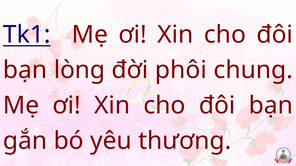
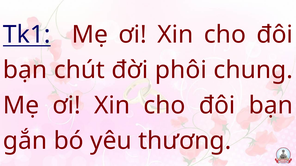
lòng: lòng -> chút
